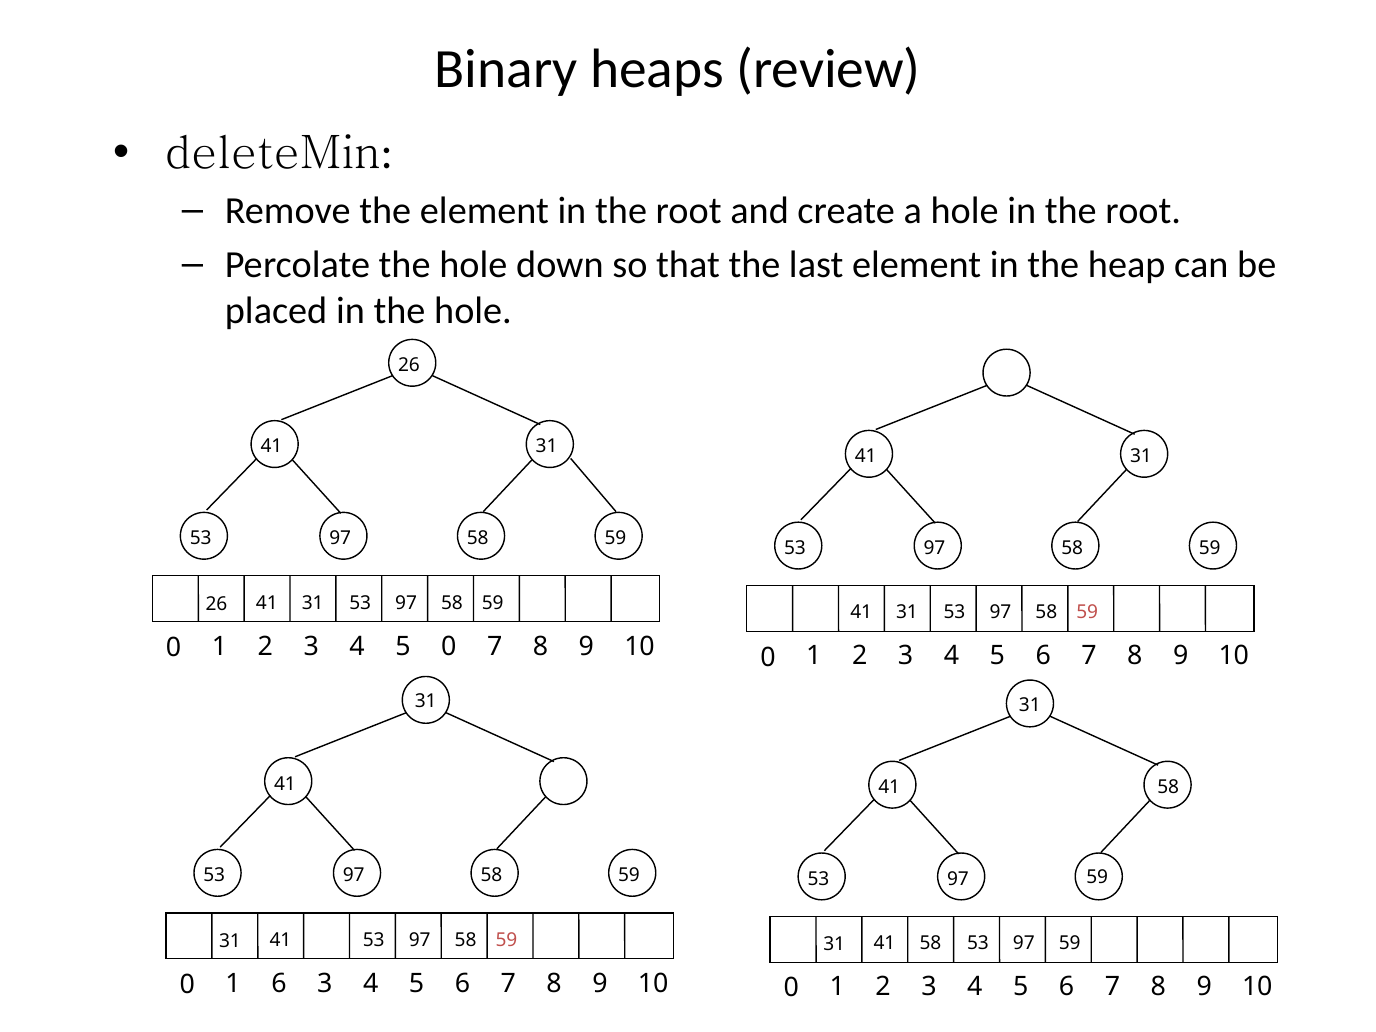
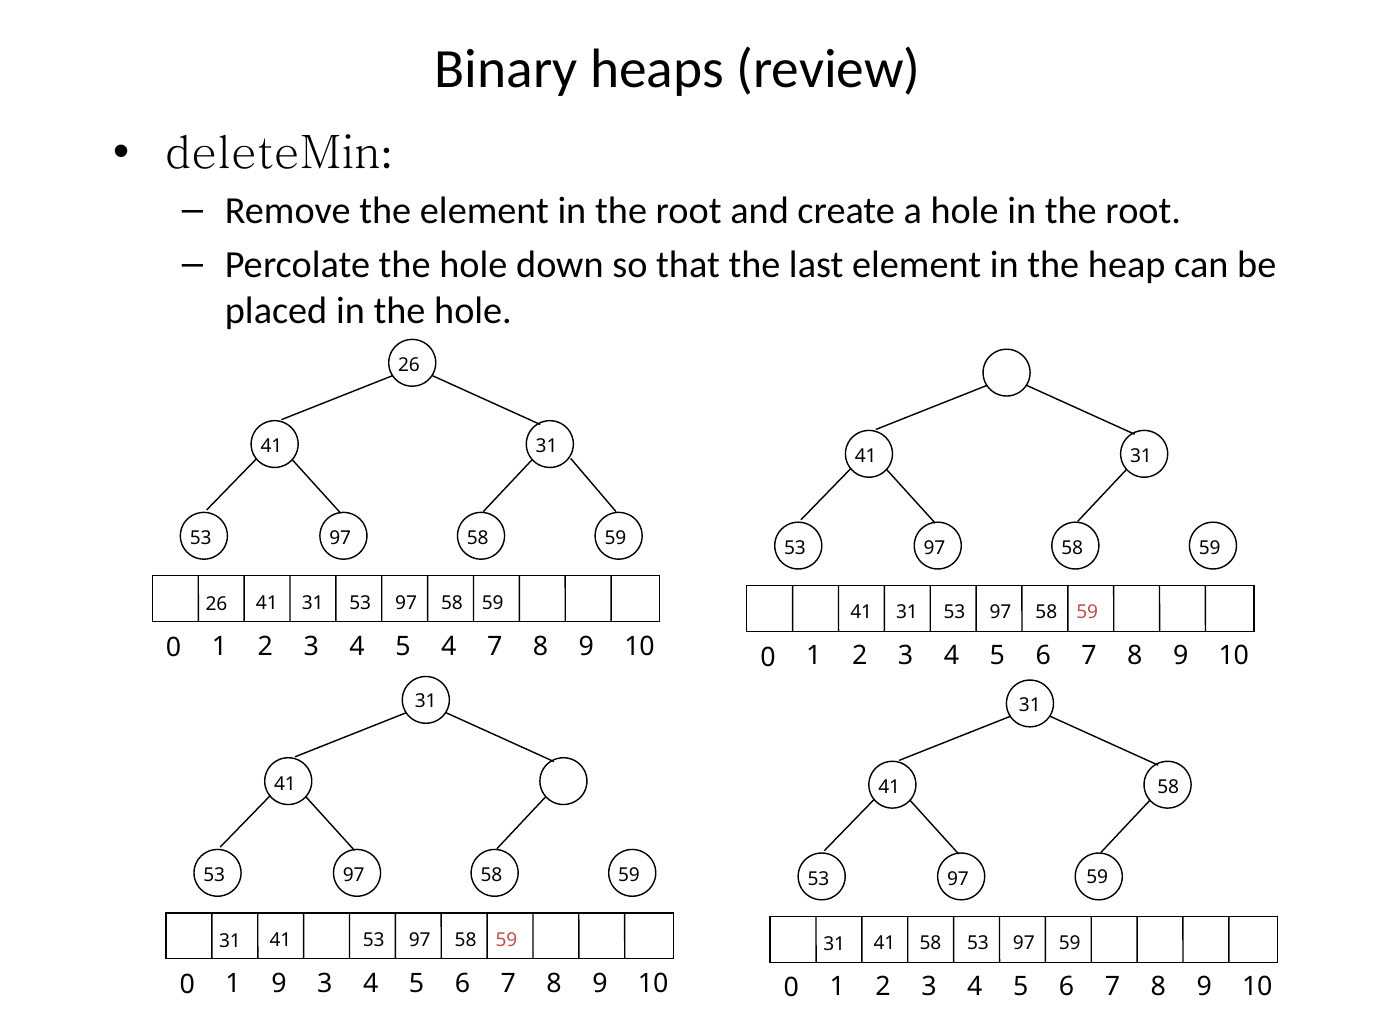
5 0: 0 -> 4
1 6: 6 -> 9
